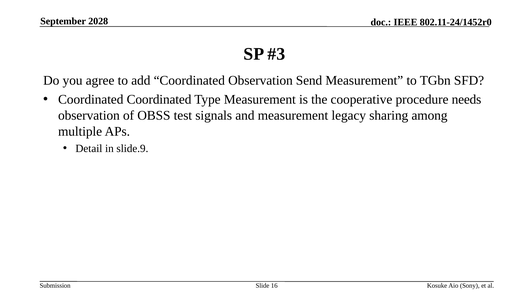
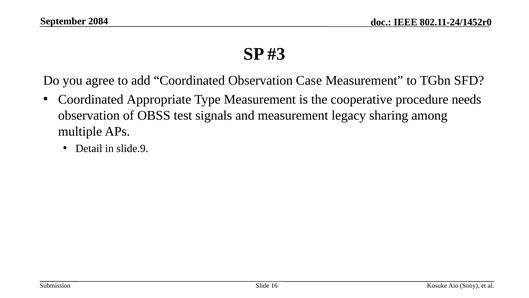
2028: 2028 -> 2084
Send: Send -> Case
Coordinated Coordinated: Coordinated -> Appropriate
